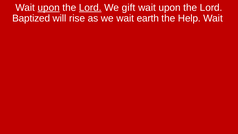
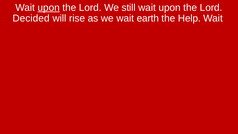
Lord at (90, 8) underline: present -> none
gift: gift -> still
Baptized: Baptized -> Decided
